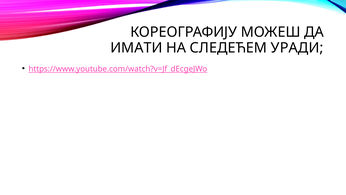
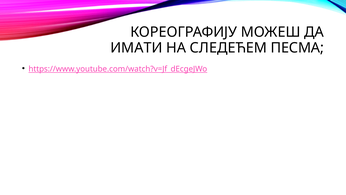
УРАДИ: УРАДИ -> ПЕСМА
